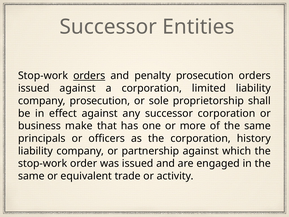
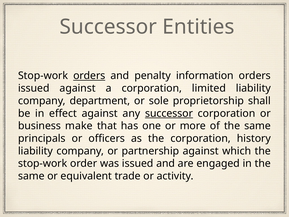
penalty prosecution: prosecution -> information
company prosecution: prosecution -> department
successor at (169, 113) underline: none -> present
